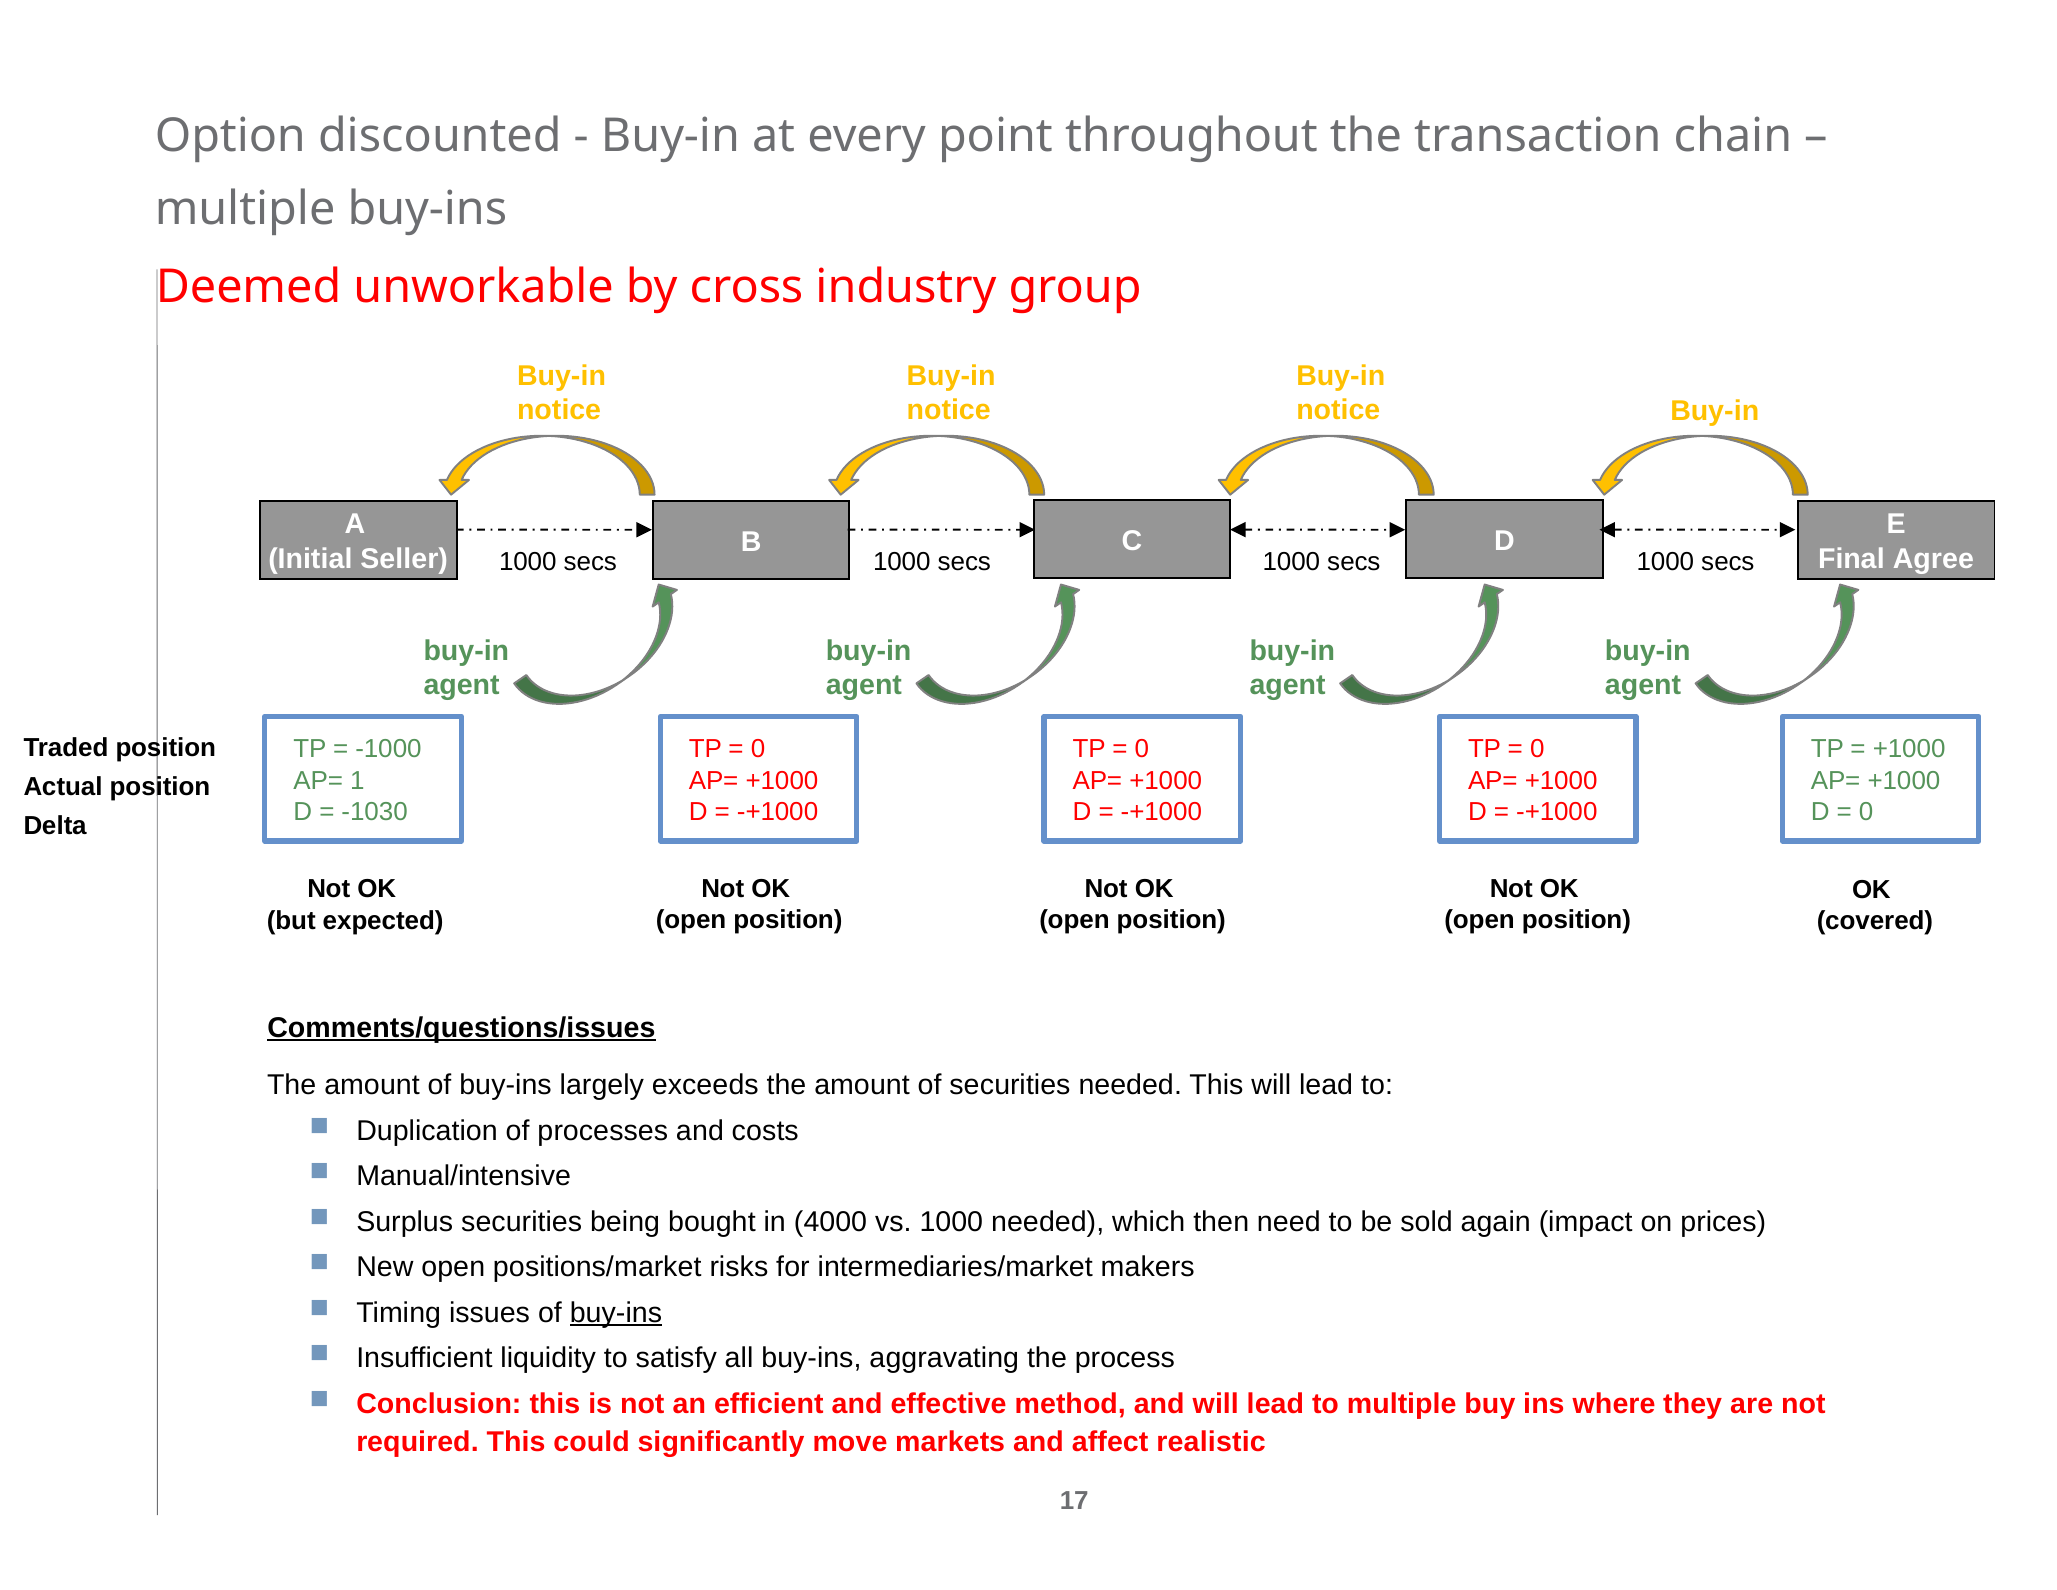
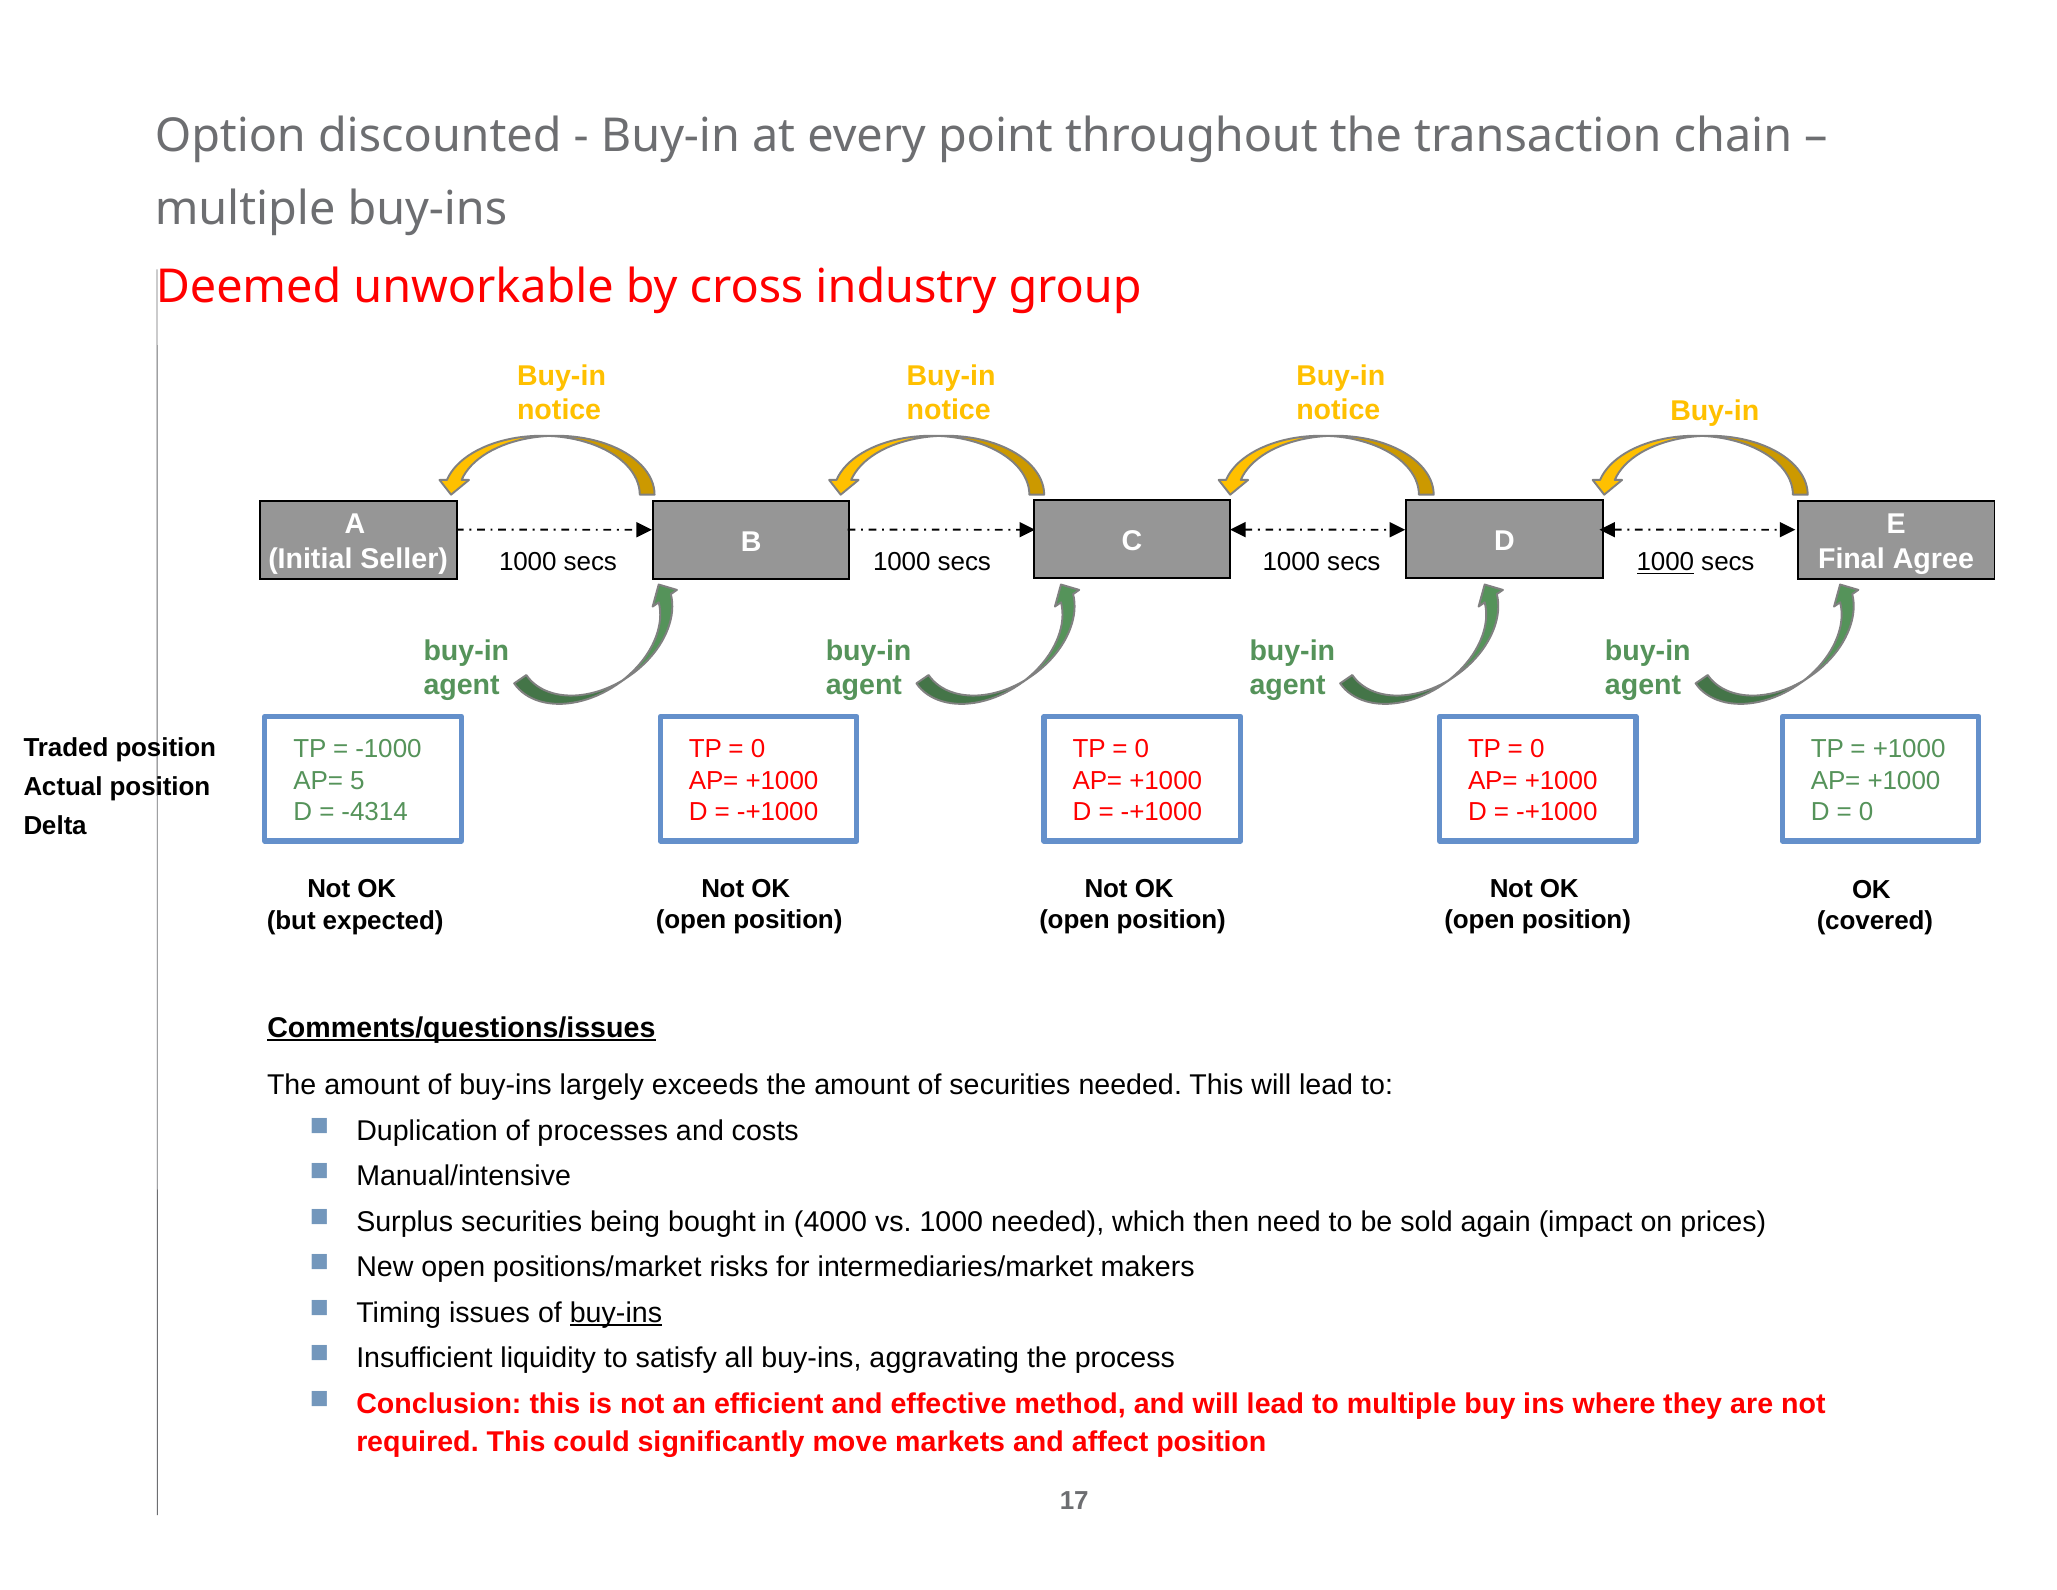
1000 at (1665, 562) underline: none -> present
1: 1 -> 5
-1030: -1030 -> -4314
affect realistic: realistic -> position
